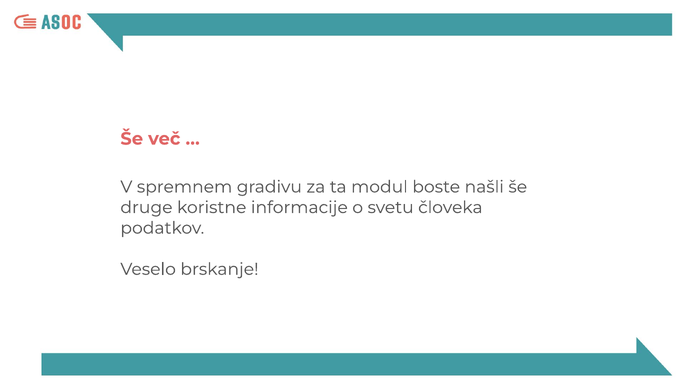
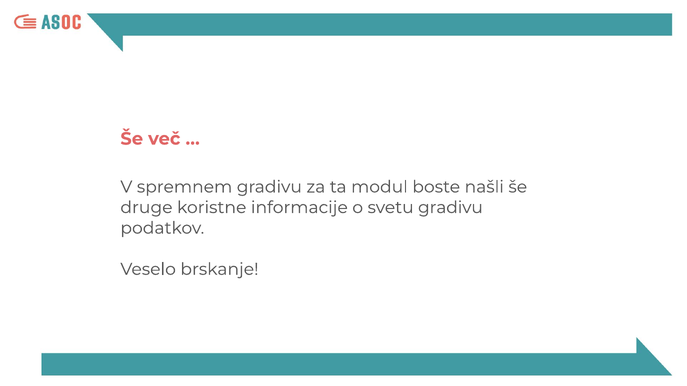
svetu človeka: človeka -> gradivu
